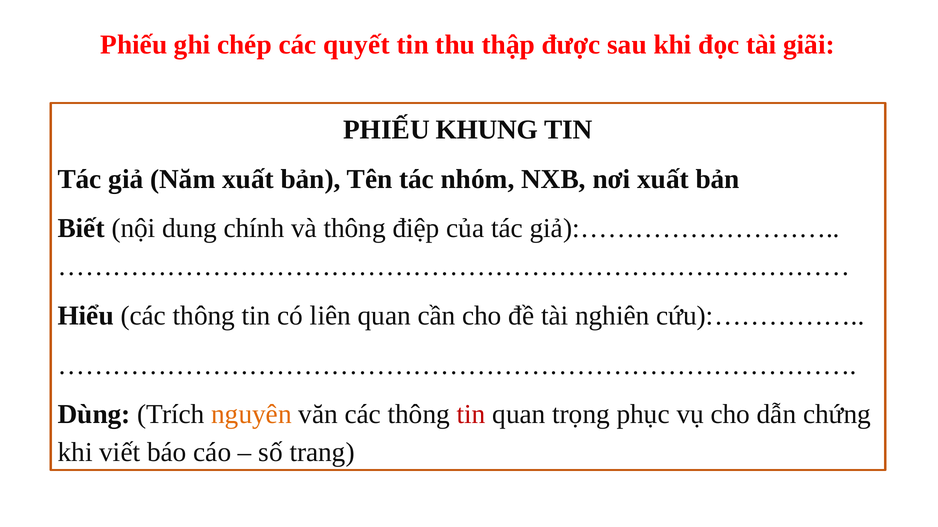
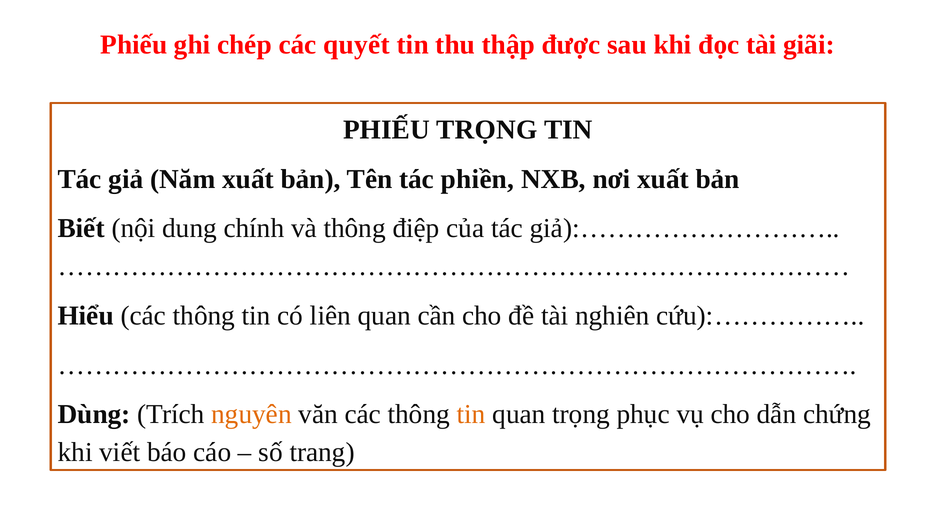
PHIẾU KHUNG: KHUNG -> TRỌNG
nhóm: nhóm -> phiền
tin at (471, 415) colour: red -> orange
